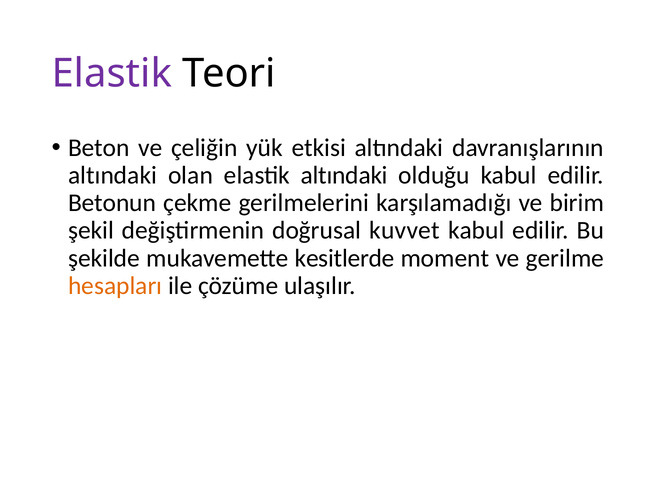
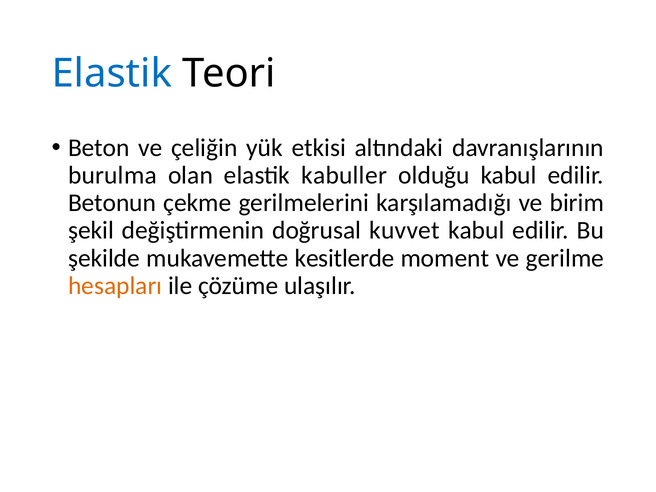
Elastik at (112, 73) colour: purple -> blue
altındaki at (113, 175): altındaki -> burulma
elastik altındaki: altındaki -> kabuller
